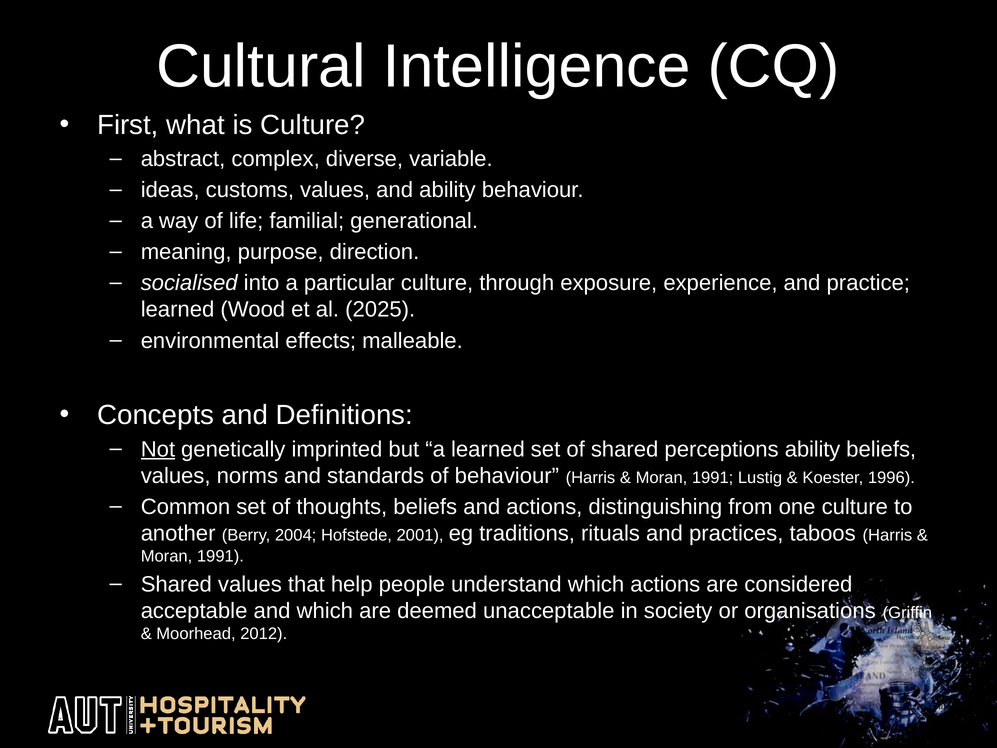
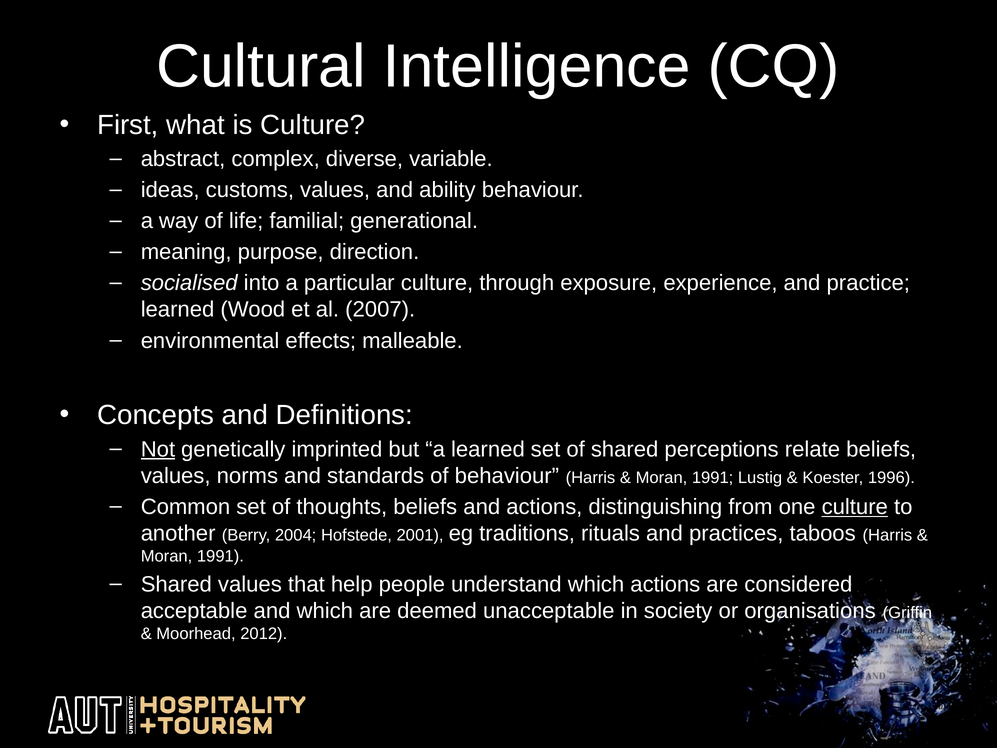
2025: 2025 -> 2007
perceptions ability: ability -> relate
culture at (855, 507) underline: none -> present
